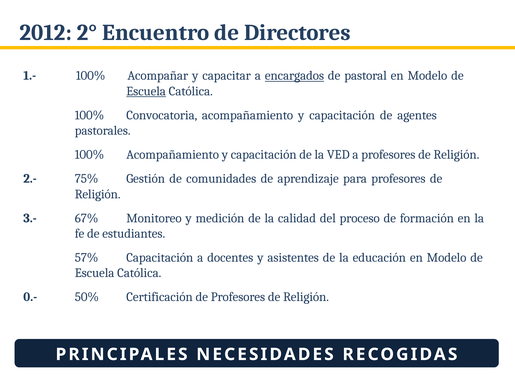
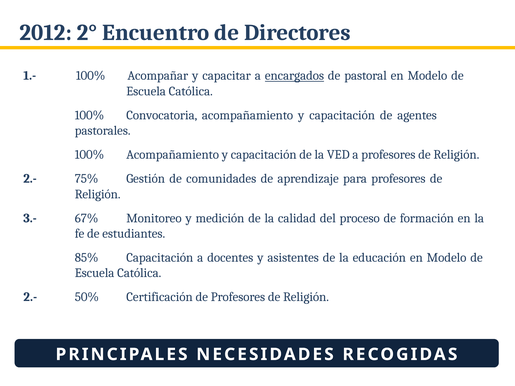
Escuela at (146, 91) underline: present -> none
57%: 57% -> 85%
0.- at (30, 297): 0.- -> 2.-
